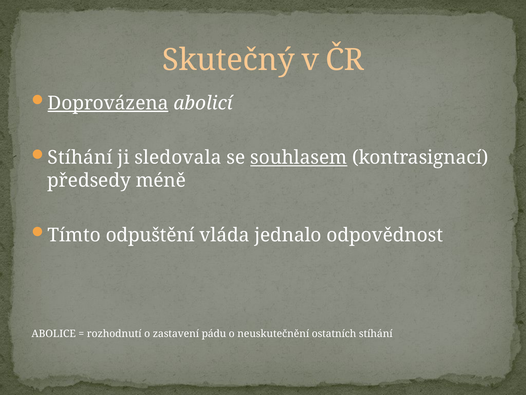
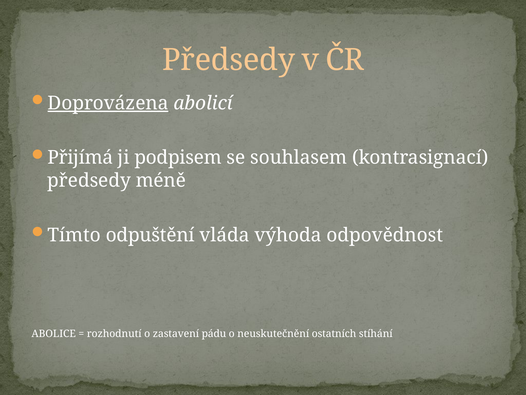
Skutečný at (229, 60): Skutečný -> Předsedy
Stíhání at (80, 157): Stíhání -> Přijímá
sledovala: sledovala -> podpisem
souhlasem underline: present -> none
jednalo: jednalo -> výhoda
